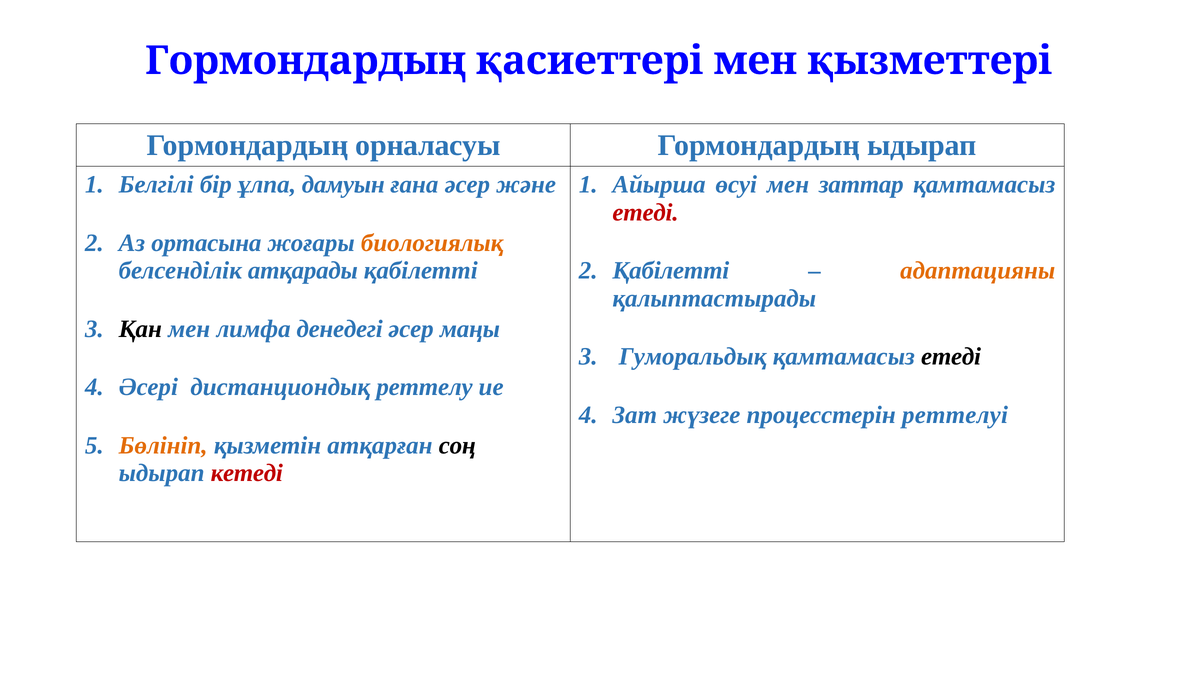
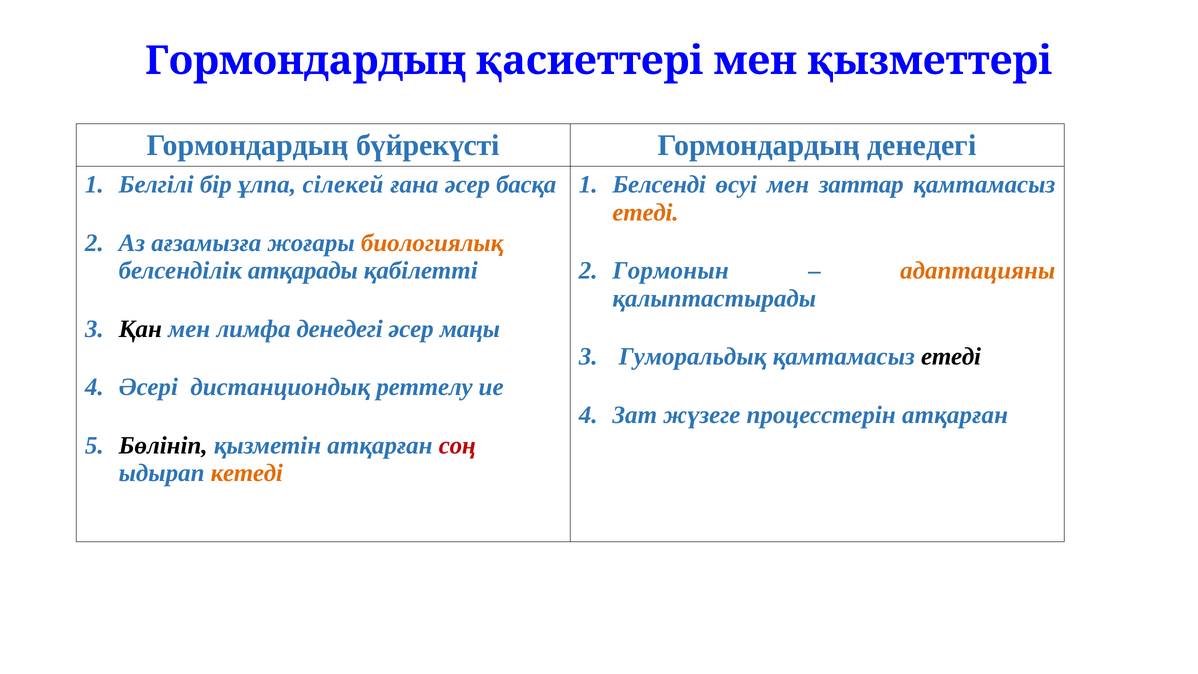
орналасуы: орналасуы -> бүйрекүсті
Гормондардың ыдырап: ыдырап -> денедегі
дамуын: дамуын -> сілекей
және: және -> басқа
Айырша: Айырша -> Белсенді
етеді at (646, 212) colour: red -> orange
ортасына: ортасына -> ағзамызға
Қабілетті at (671, 270): Қабілетті -> Гормонын
процесстерін реттелуі: реттелуі -> атқарған
Бөлініп colour: orange -> black
соң colour: black -> red
кетеді colour: red -> orange
